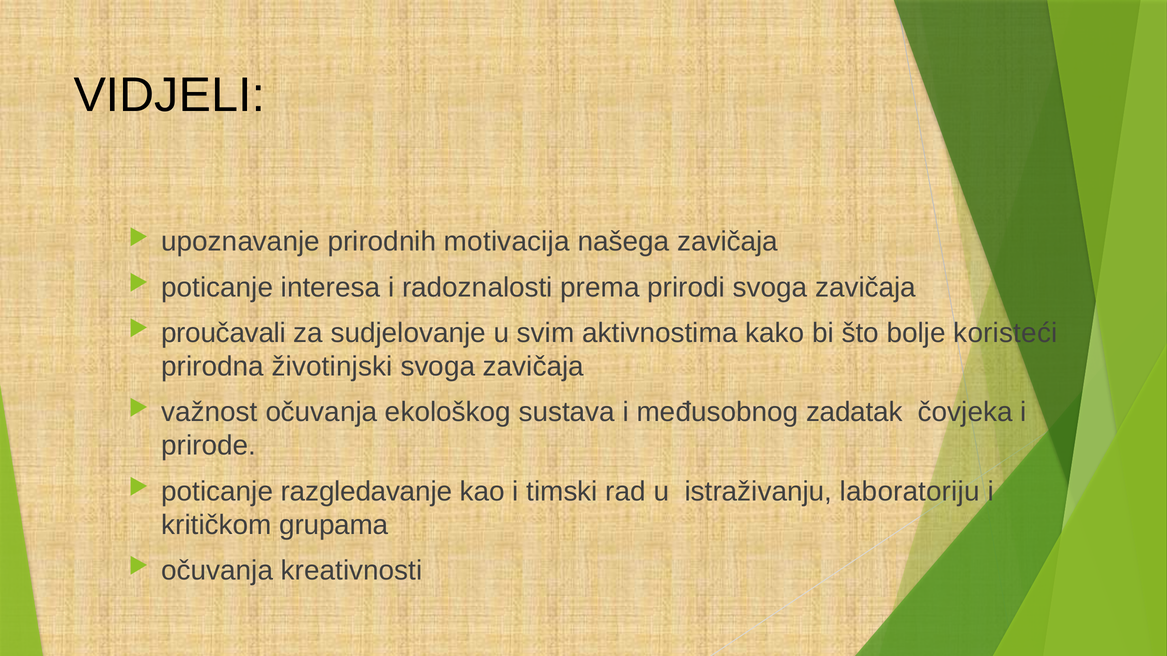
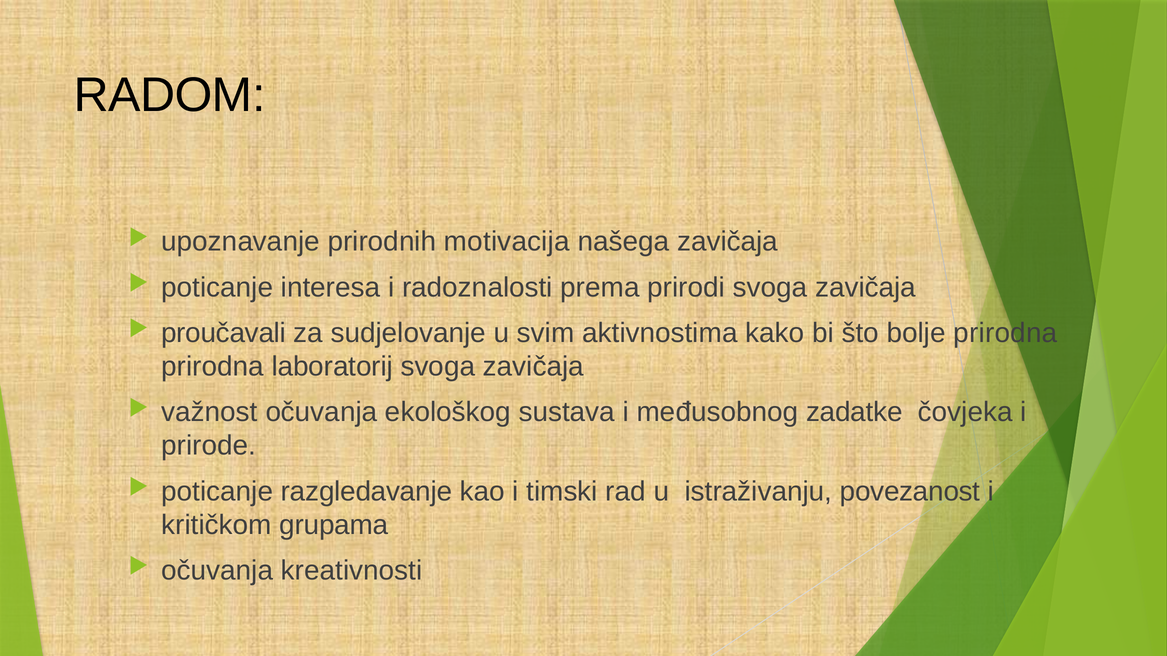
VIDJELI: VIDJELI -> RADOM
bolje koristeći: koristeći -> prirodna
životinjski: životinjski -> laboratorij
zadatak: zadatak -> zadatke
laboratoriju: laboratoriju -> povezanost
